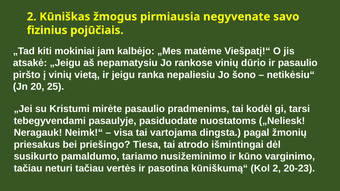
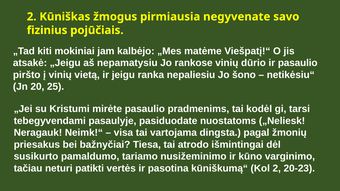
priešingo: priešingo -> bažnyčiai
neturi tačiau: tačiau -> patikti
